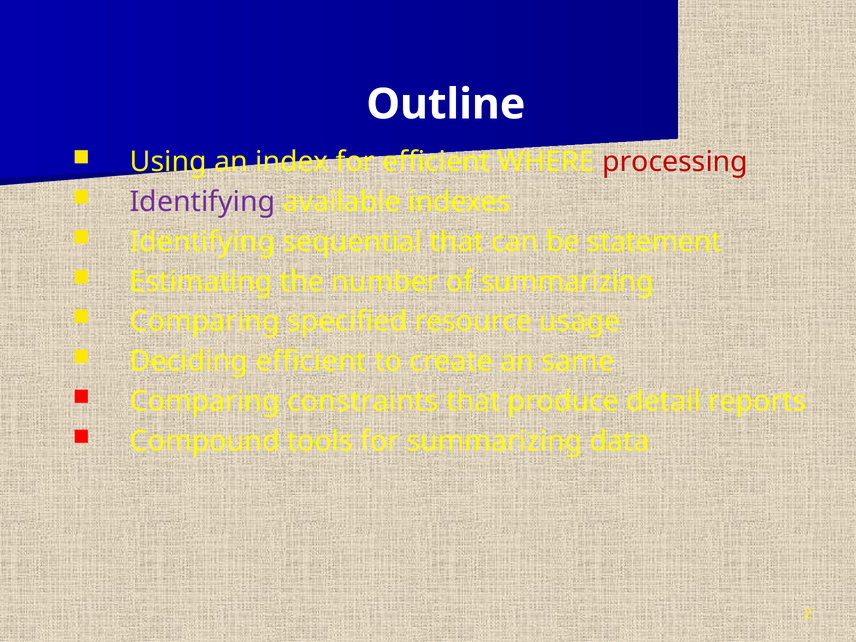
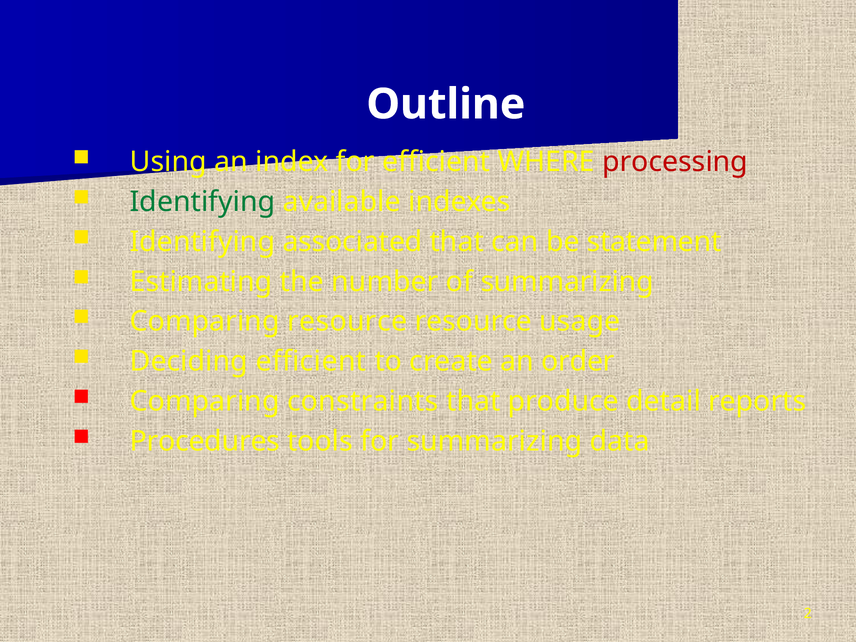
Identifying at (203, 202) colour: purple -> green
sequential: sequential -> associated
Comparing specified: specified -> resource
same: same -> order
Compound: Compound -> Procedures
